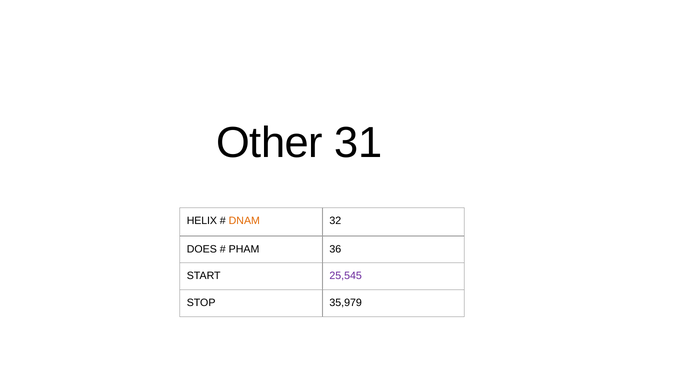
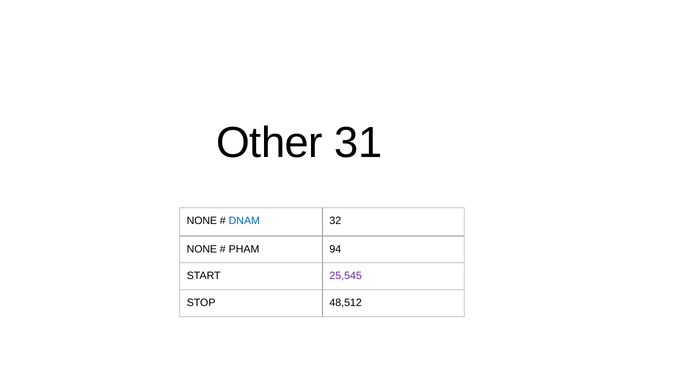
HELIX at (202, 220): HELIX -> NONE
DNAM colour: orange -> blue
DOES at (202, 249): DOES -> NONE
36: 36 -> 94
35,979: 35,979 -> 48,512
